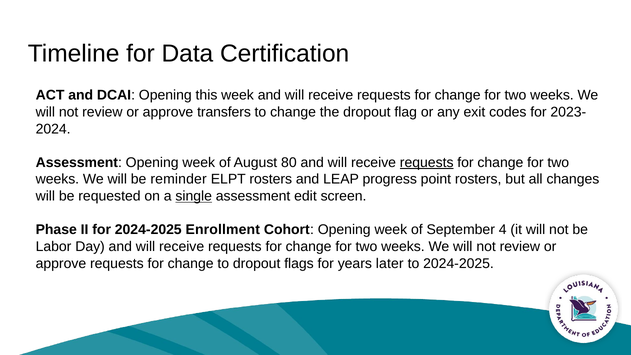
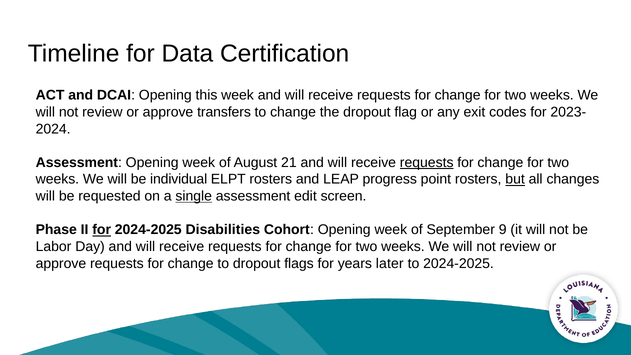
80: 80 -> 21
reminder: reminder -> individual
but underline: none -> present
for at (102, 230) underline: none -> present
Enrollment: Enrollment -> Disabilities
4: 4 -> 9
